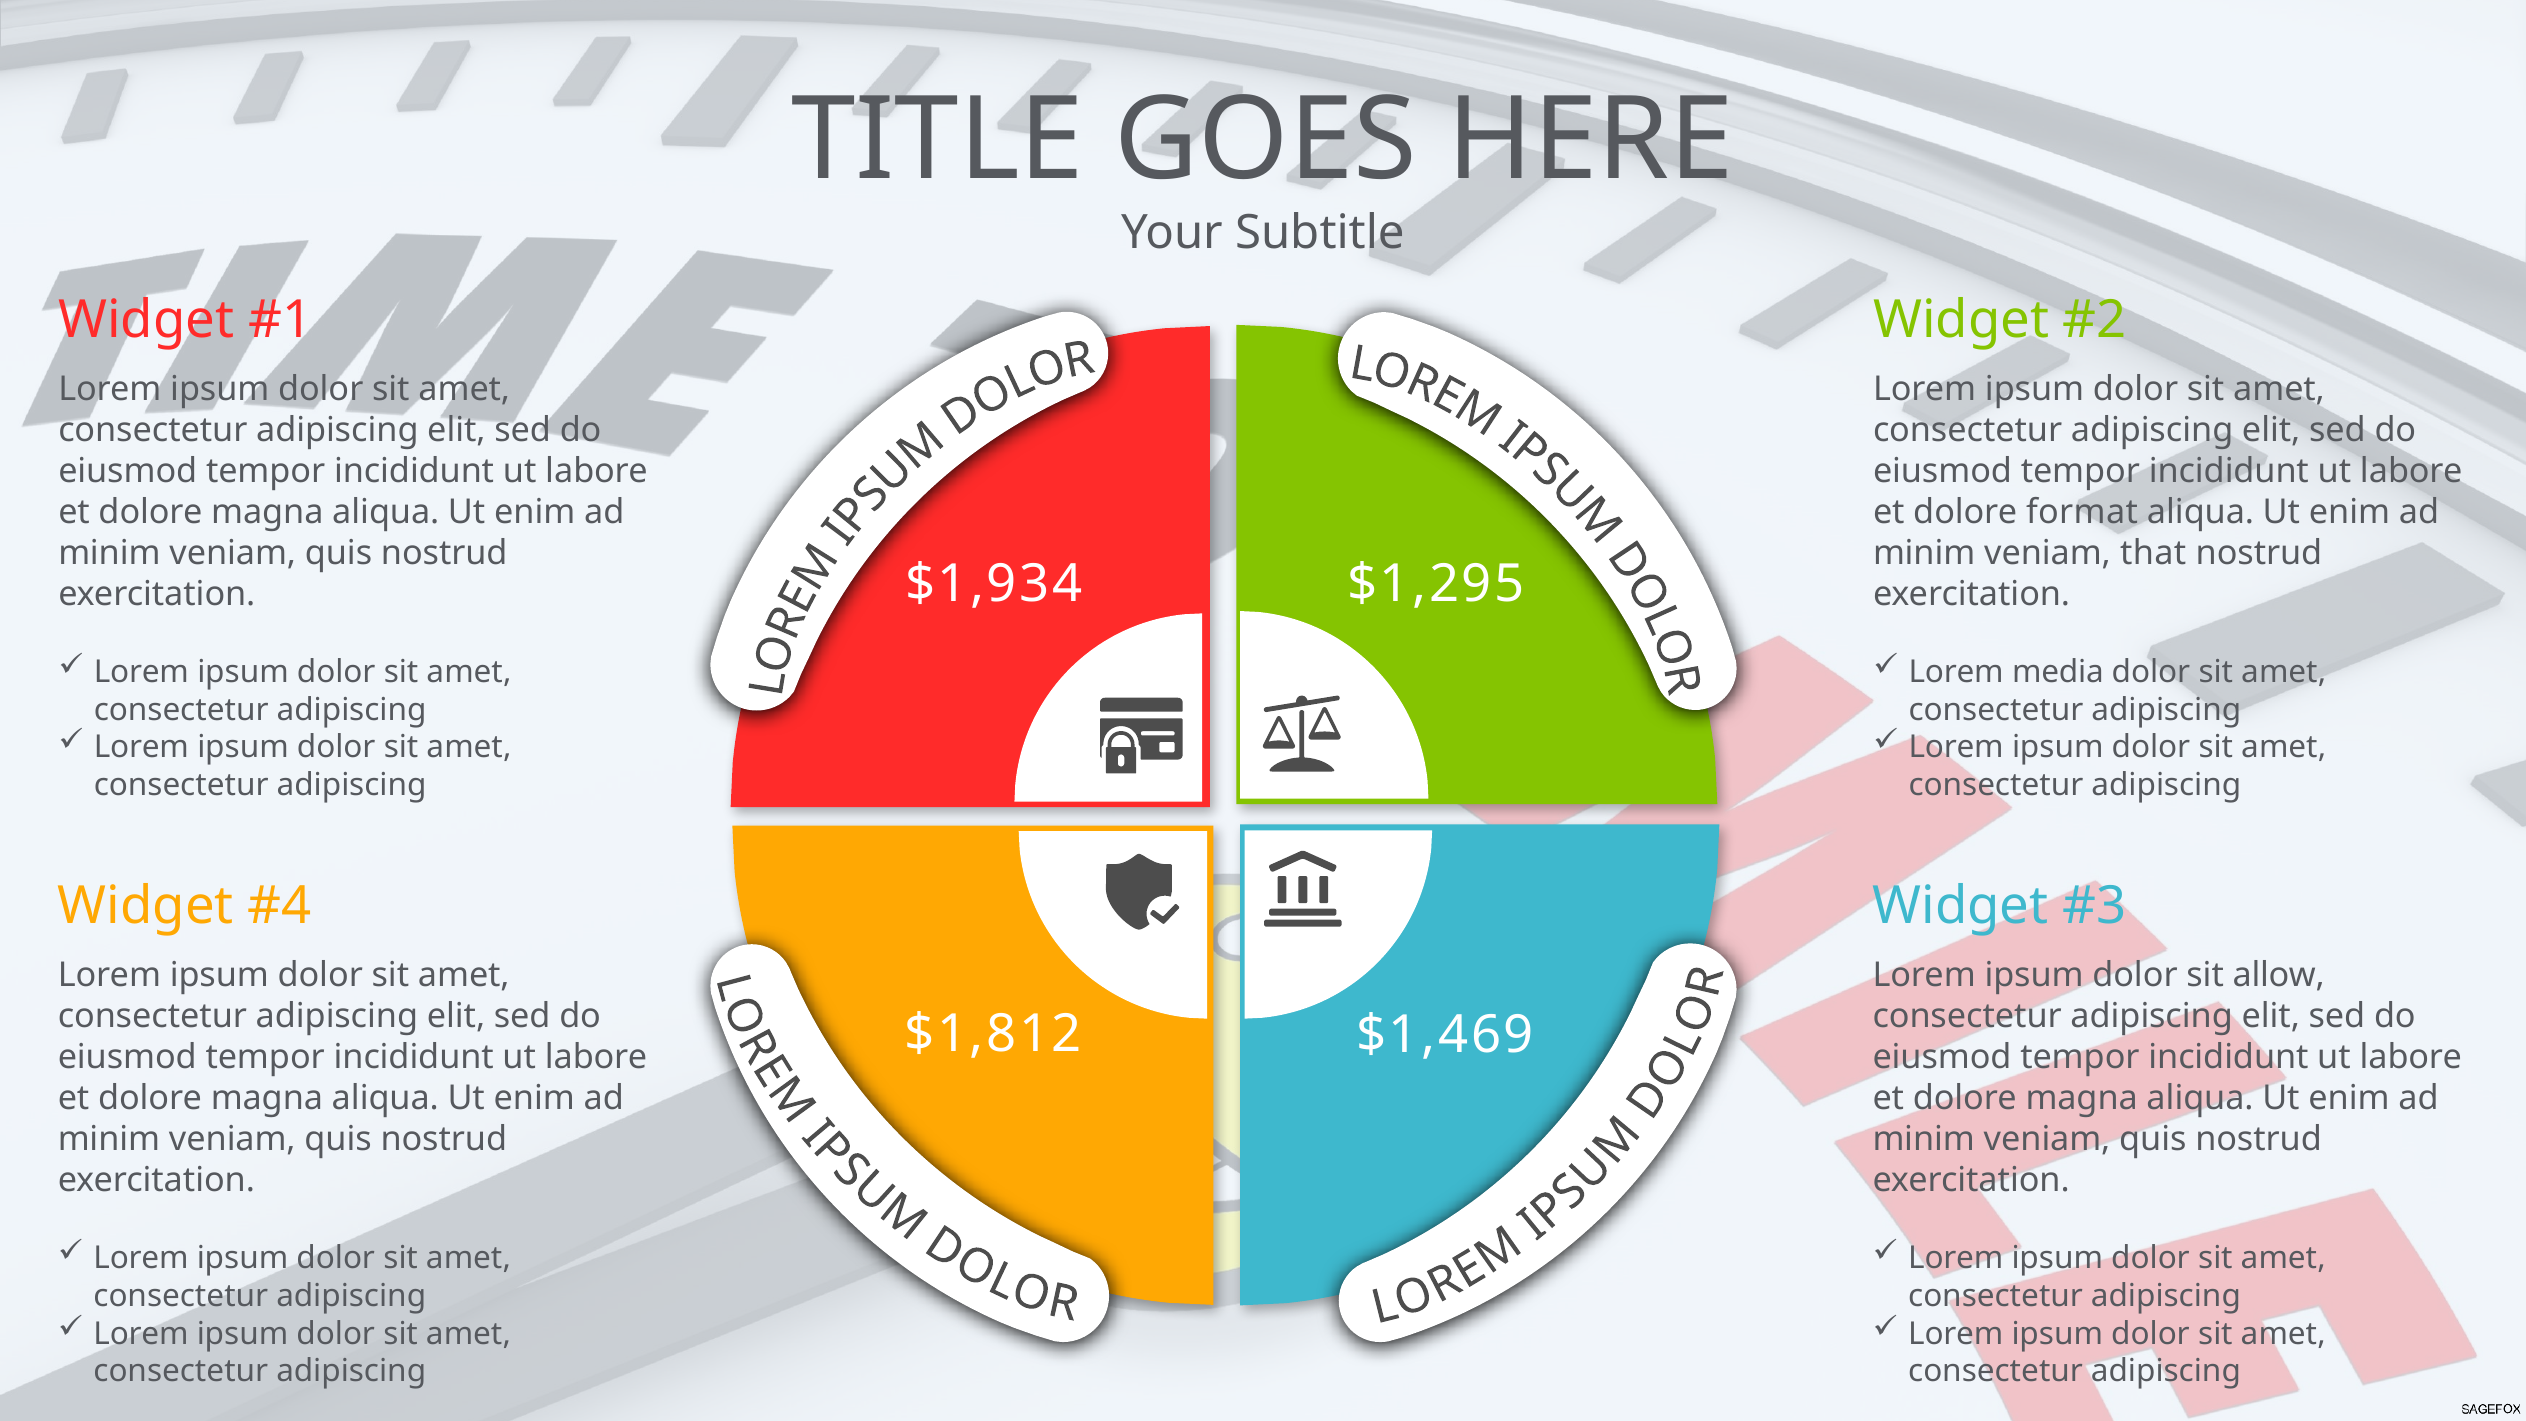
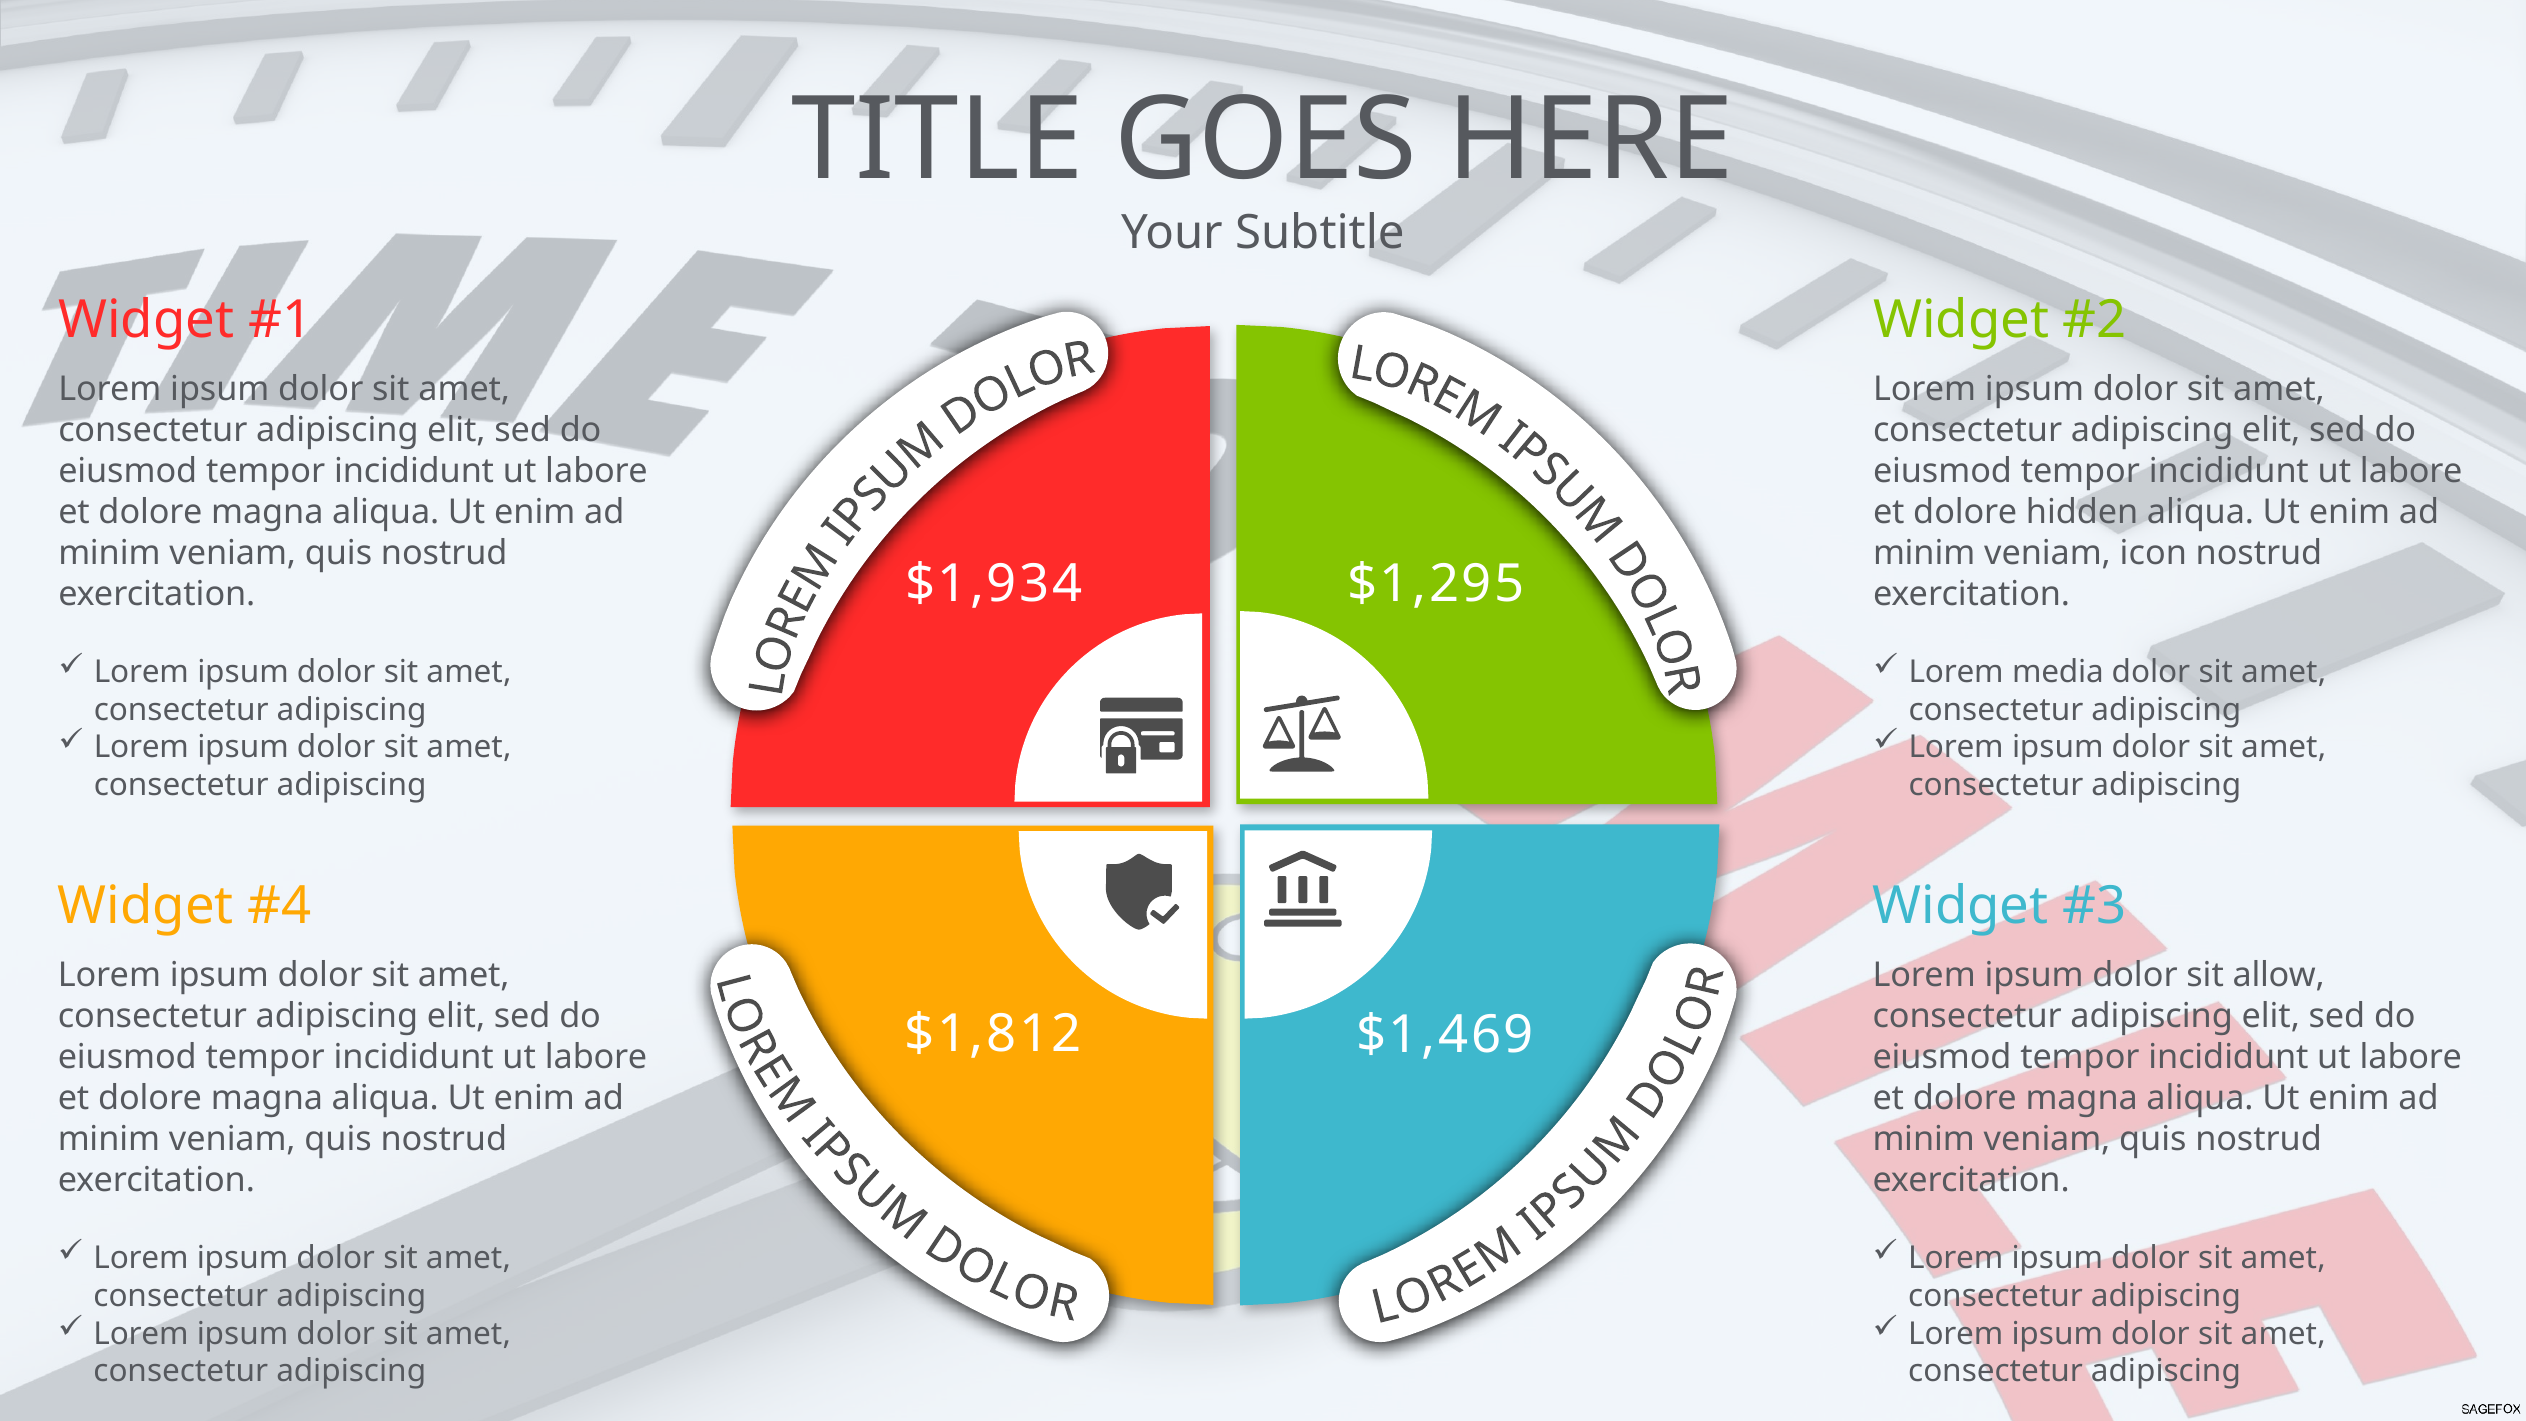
format: format -> hidden
that: that -> icon
